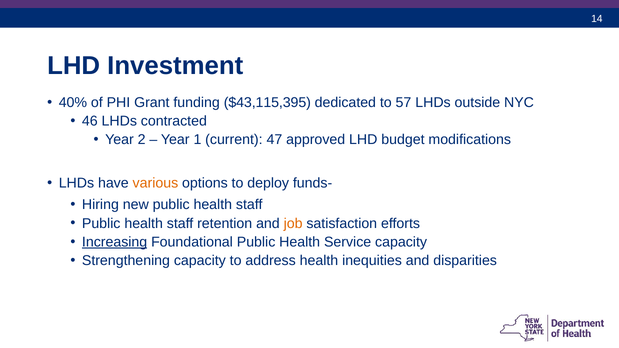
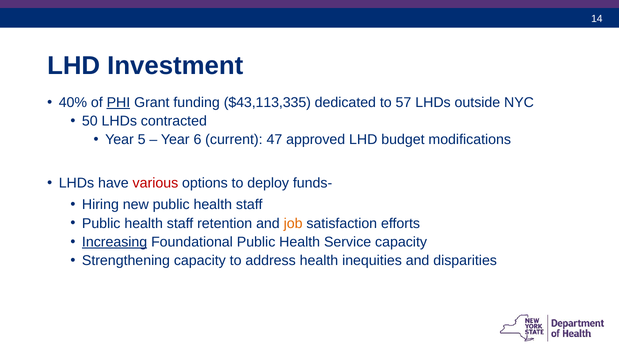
PHI underline: none -> present
$43,115,395: $43,115,395 -> $43,113,335
46: 46 -> 50
2: 2 -> 5
1: 1 -> 6
various colour: orange -> red
